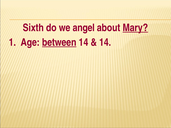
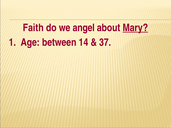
Sixth: Sixth -> Faith
between underline: present -> none
14 at (105, 42): 14 -> 37
